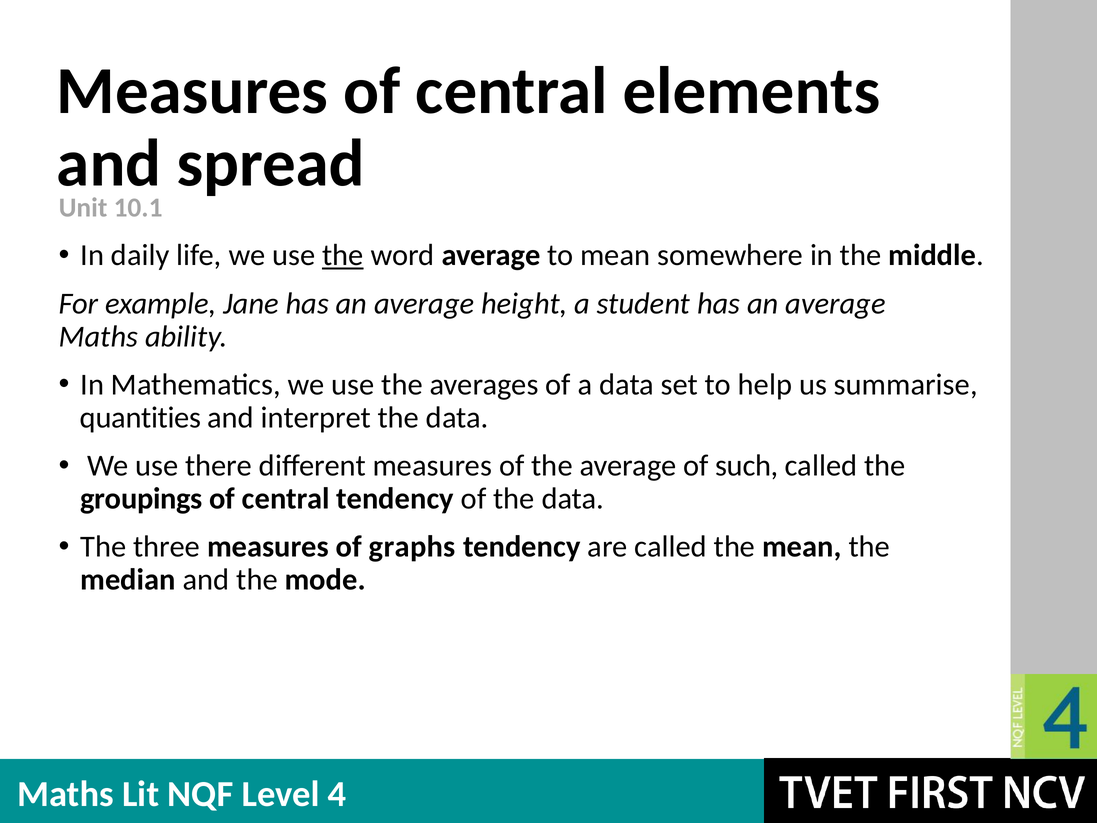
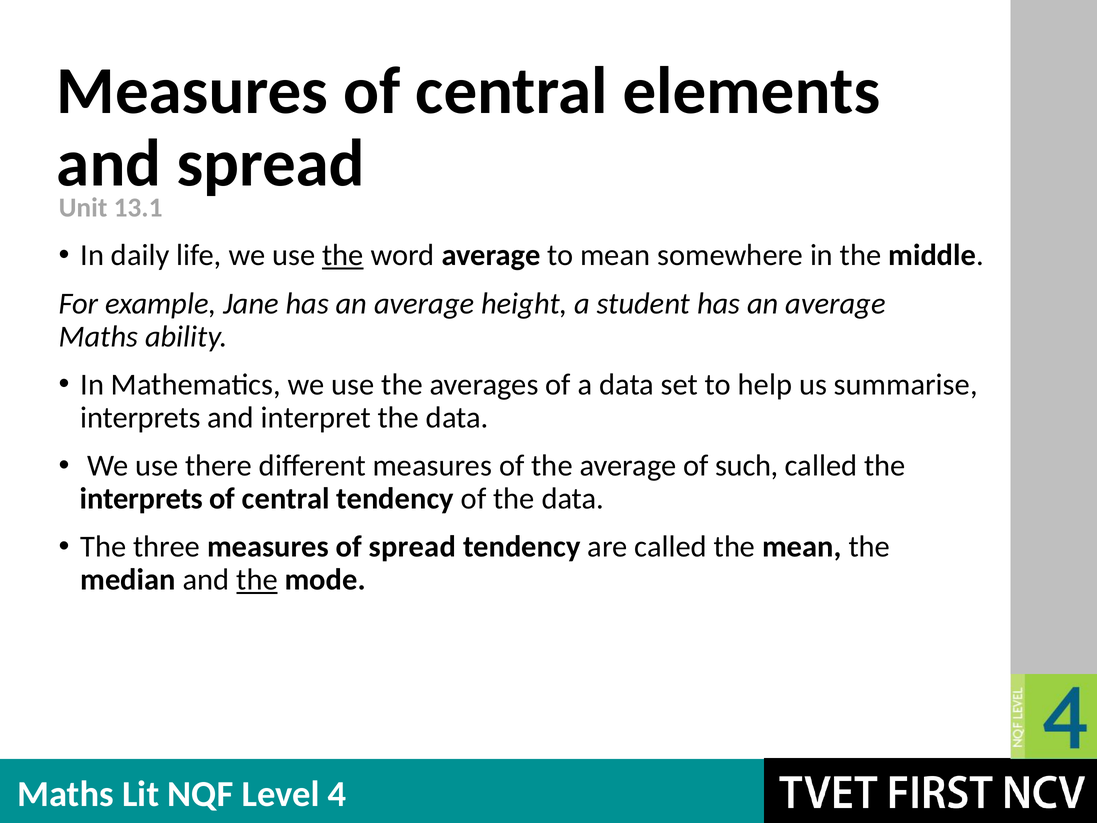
10.1: 10.1 -> 13.1
quantities at (141, 417): quantities -> interprets
groupings at (141, 499): groupings -> interprets
of graphs: graphs -> spread
the at (257, 580) underline: none -> present
